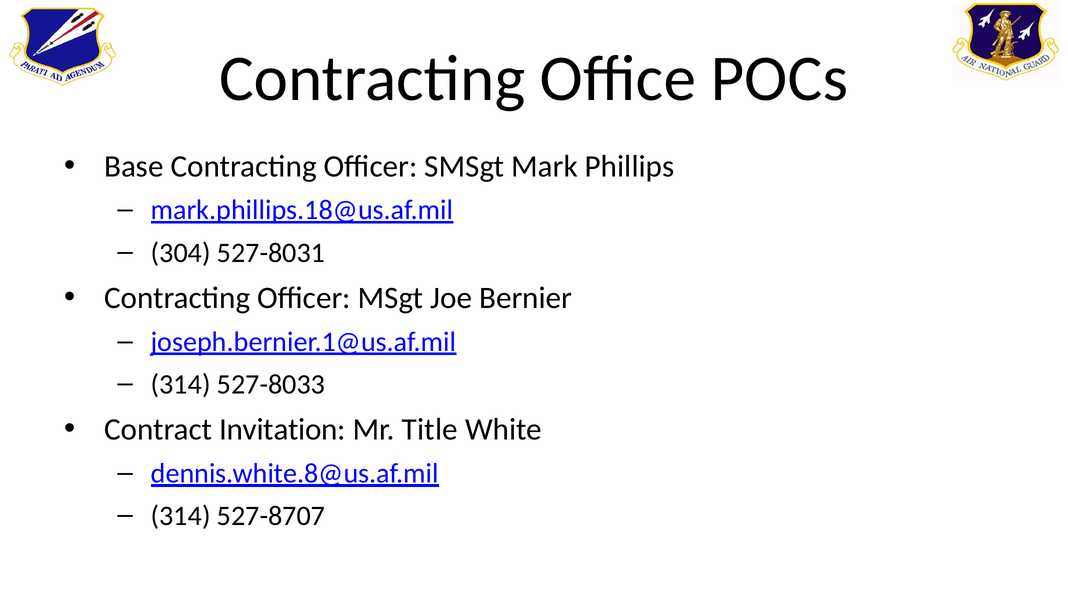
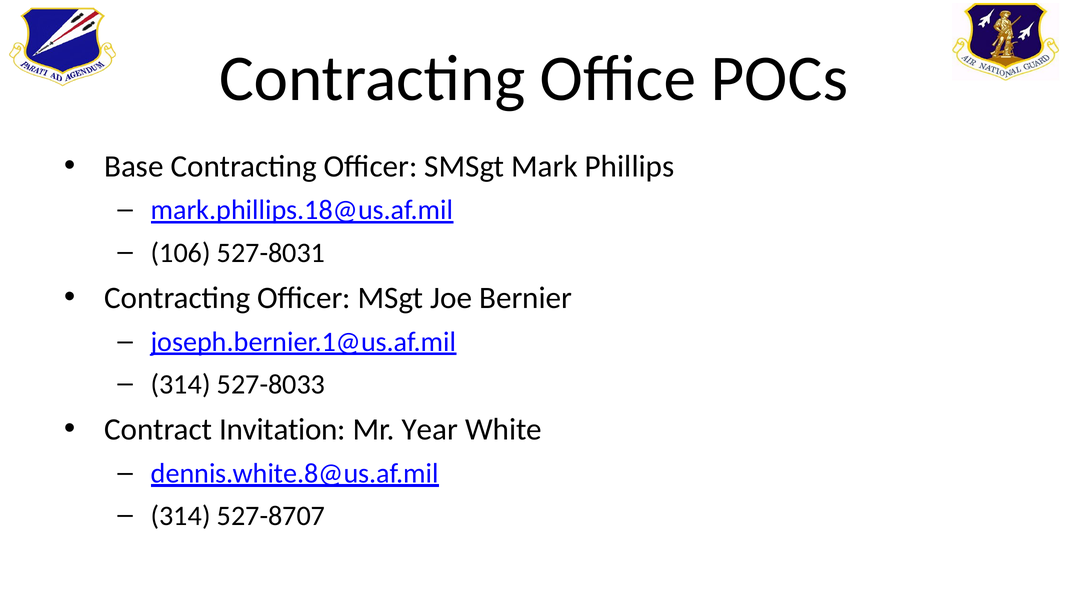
304: 304 -> 106
Title: Title -> Year
